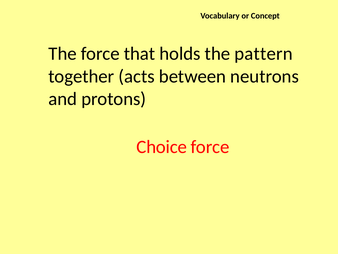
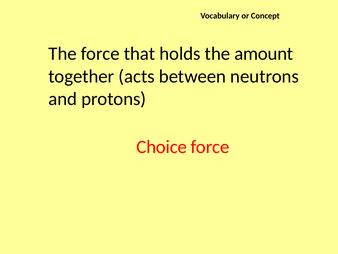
pattern: pattern -> amount
